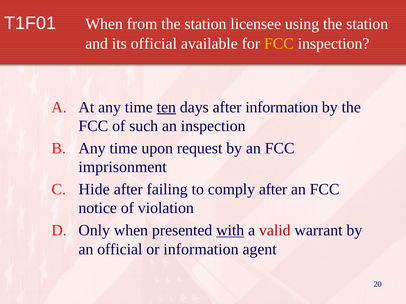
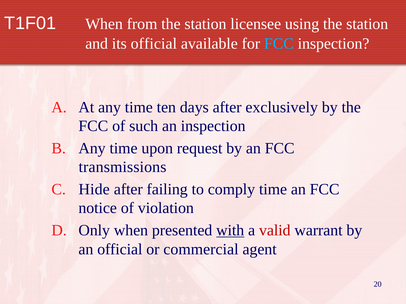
FCC at (279, 44) colour: yellow -> light blue
ten underline: present -> none
after information: information -> exclusively
imprisonment: imprisonment -> transmissions
comply after: after -> time
or information: information -> commercial
